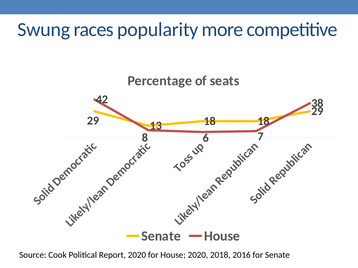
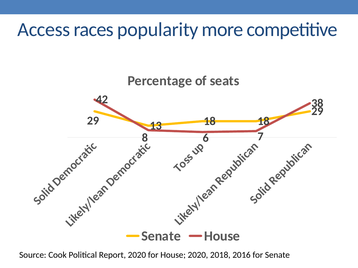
Swung: Swung -> Access
